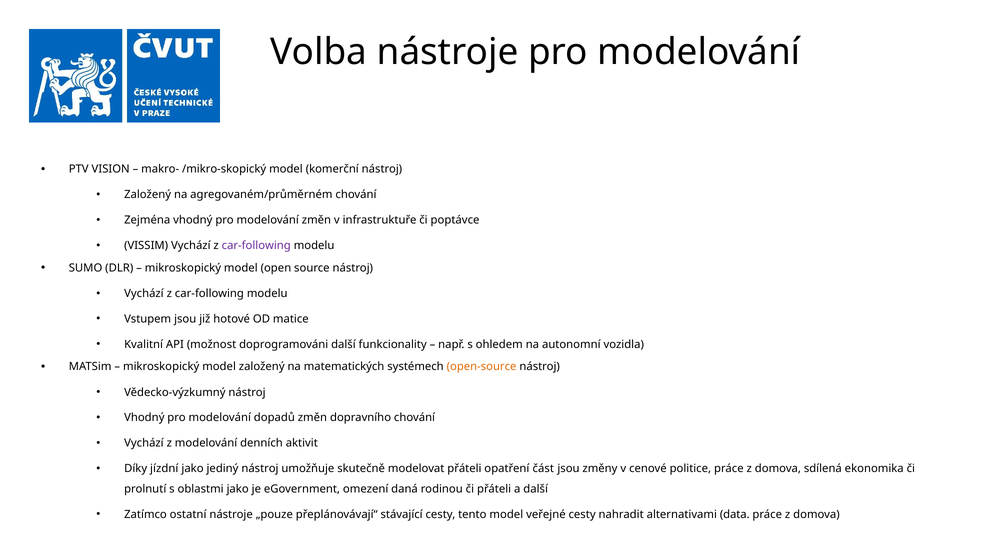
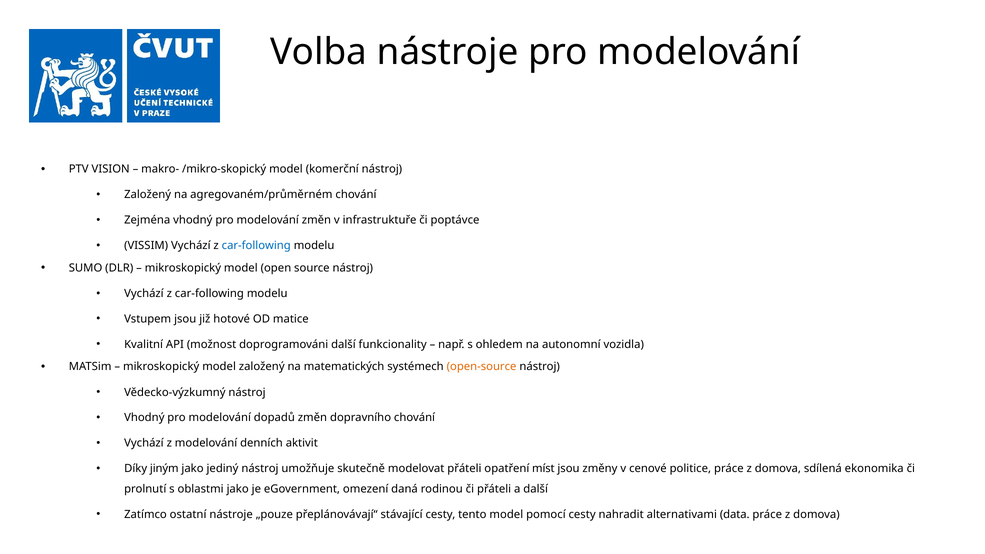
car-following at (256, 246) colour: purple -> blue
jízdní: jízdní -> jiným
část: část -> míst
veřejné: veřejné -> pomocí
